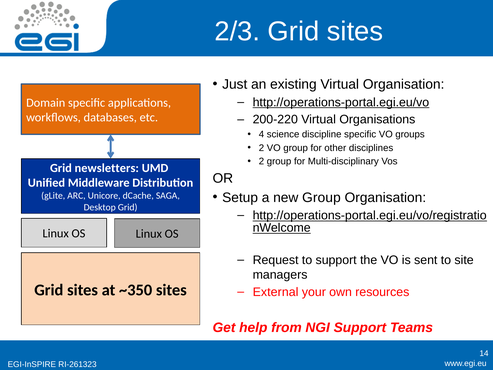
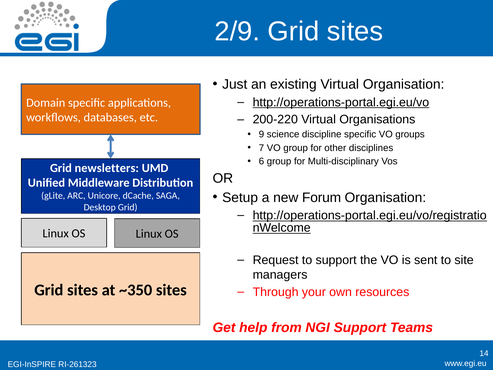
2/3: 2/3 -> 2/9
4: 4 -> 9
2 at (261, 148): 2 -> 7
2 at (261, 161): 2 -> 6
new Group: Group -> Forum
External: External -> Through
